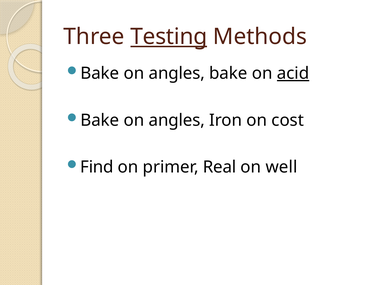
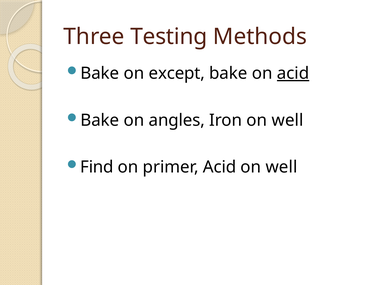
Testing underline: present -> none
angles at (177, 73): angles -> except
Iron on cost: cost -> well
primer Real: Real -> Acid
